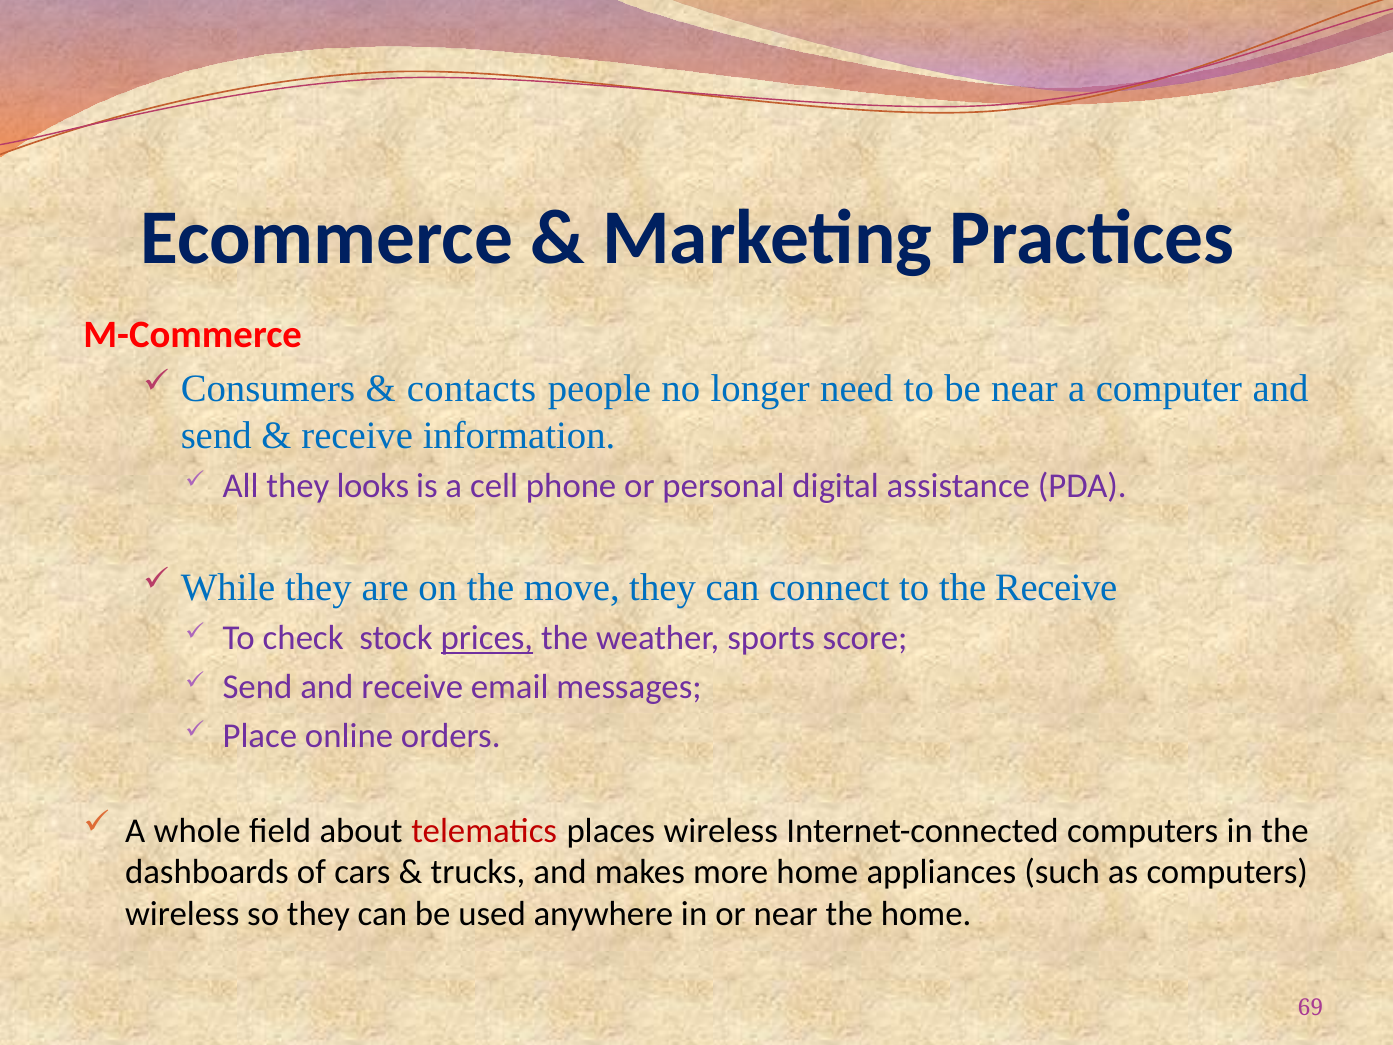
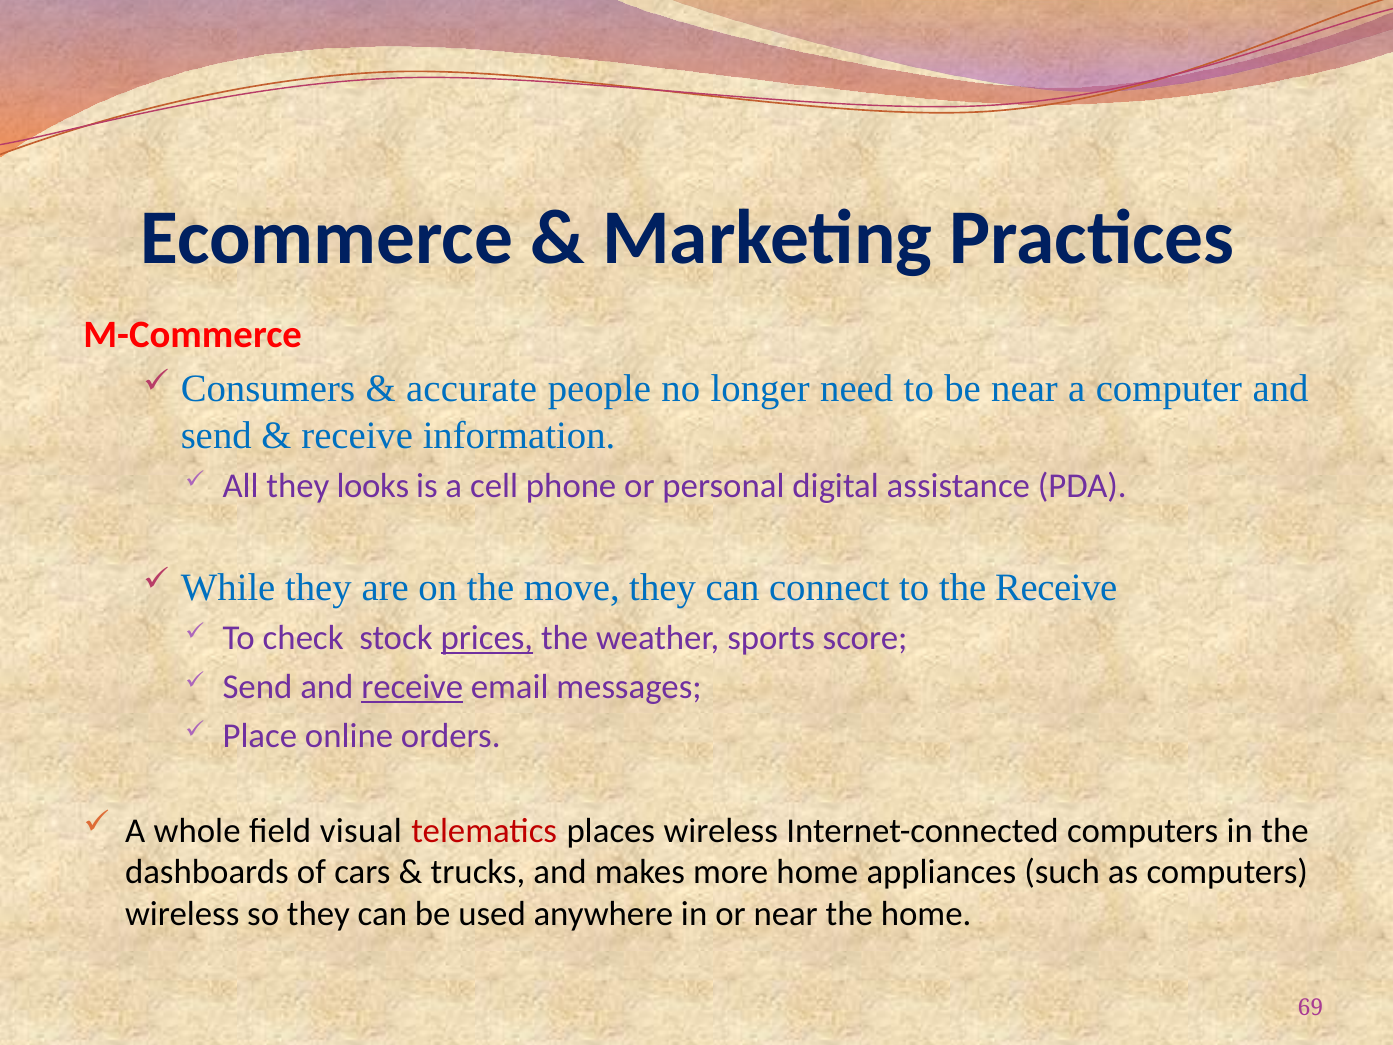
contacts: contacts -> accurate
receive at (412, 687) underline: none -> present
about: about -> visual
